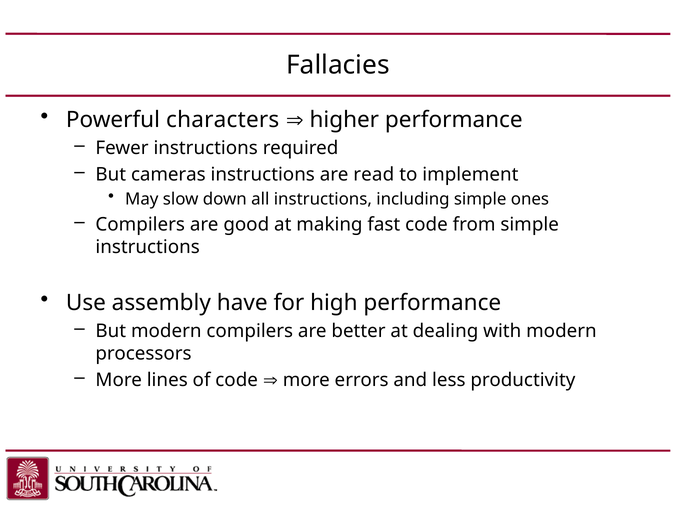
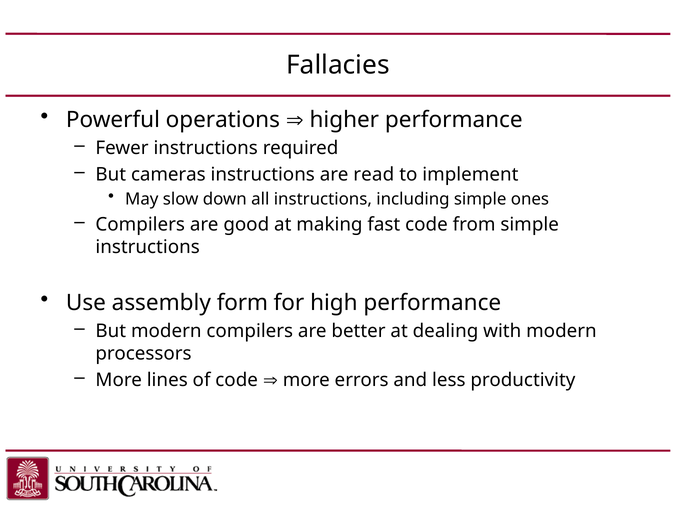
characters: characters -> operations
have: have -> form
